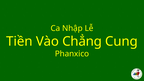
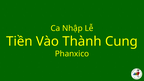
Chẳng: Chẳng -> Thành
